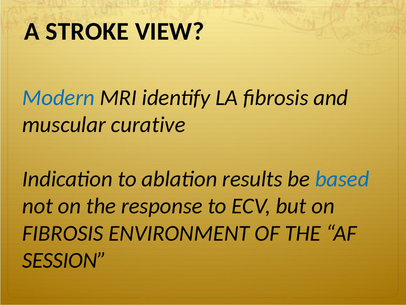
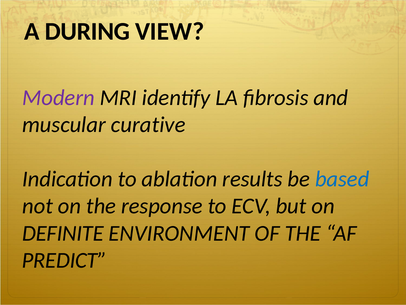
STROKE: STROKE -> DURING
Modern colour: blue -> purple
FIBROSIS at (63, 233): FIBROSIS -> DEFINITE
SESSION: SESSION -> PREDICT
